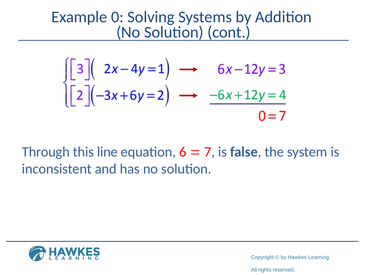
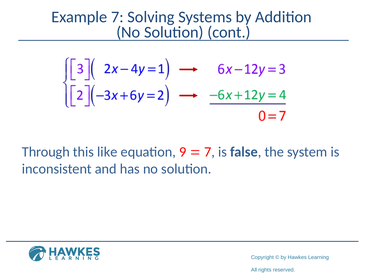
Example 0: 0 -> 7
line: line -> like
6: 6 -> 9
